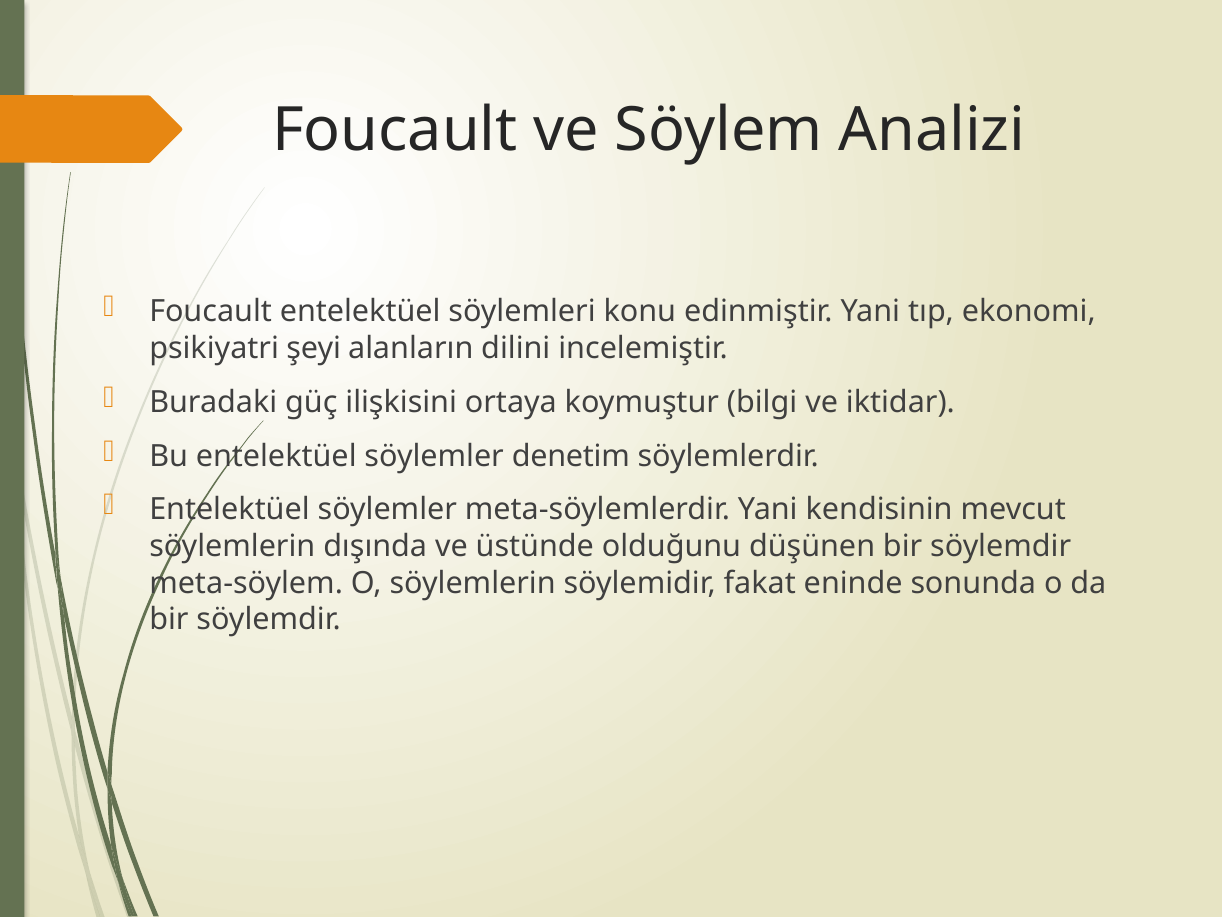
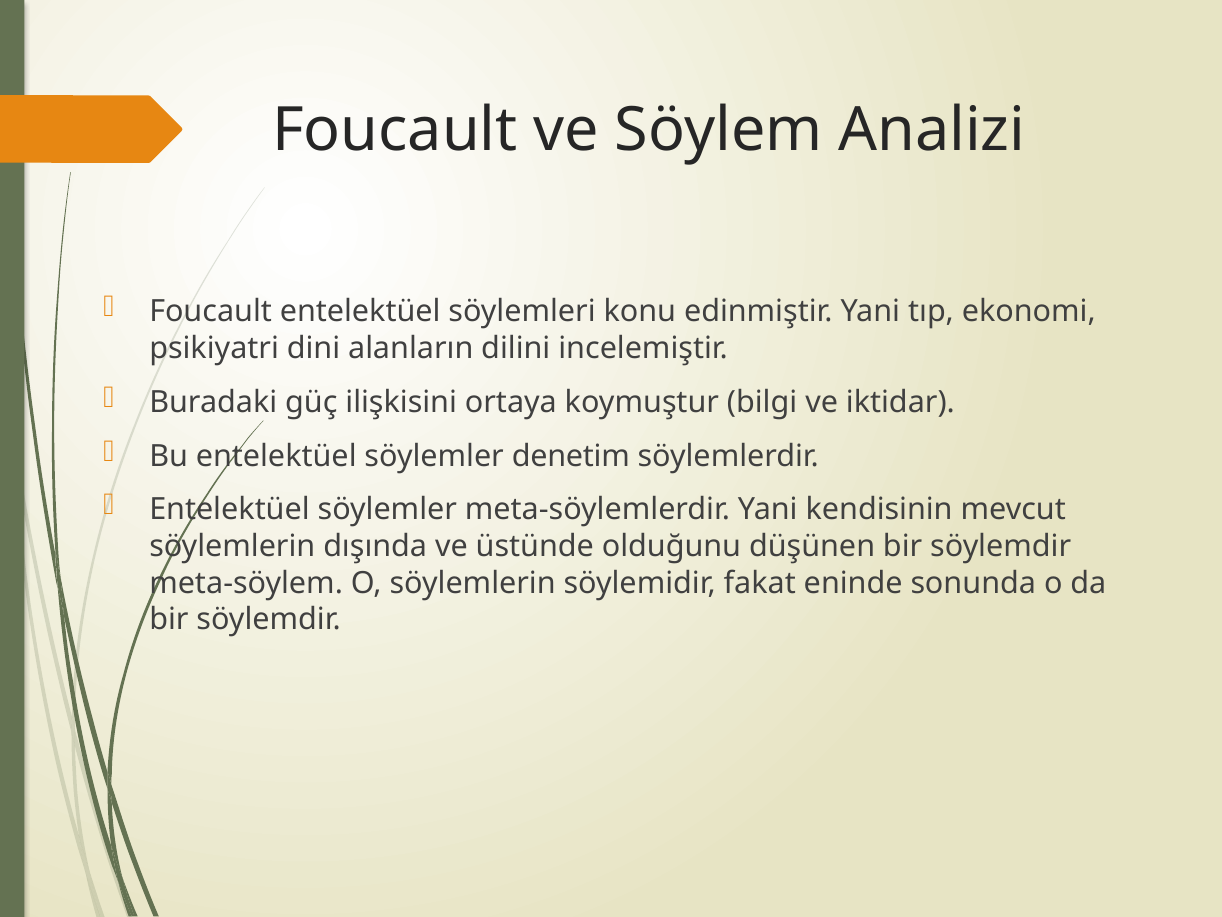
şeyi: şeyi -> dini
